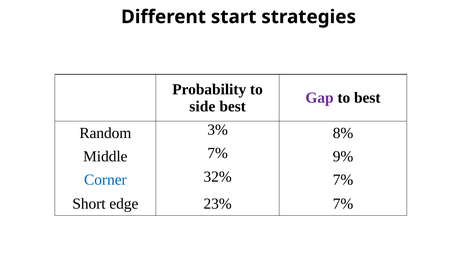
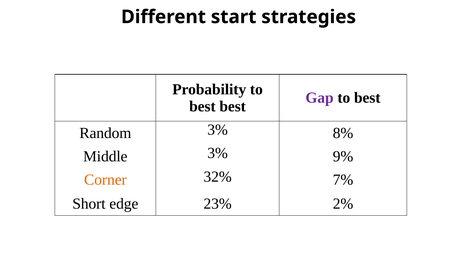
side at (202, 106): side -> best
Middle 7%: 7% -> 3%
Corner colour: blue -> orange
23% 7%: 7% -> 2%
